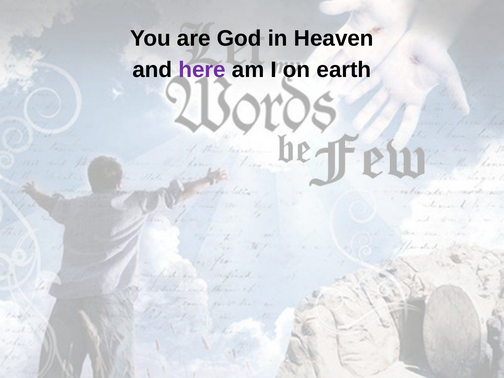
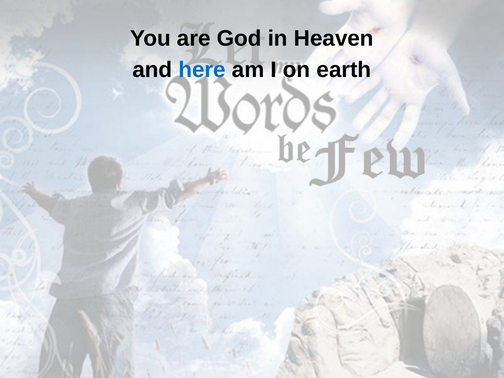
here colour: purple -> blue
